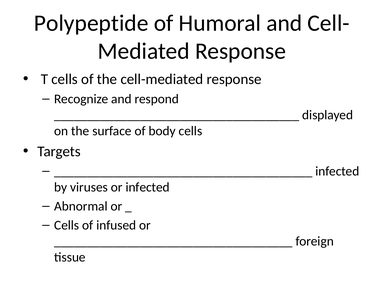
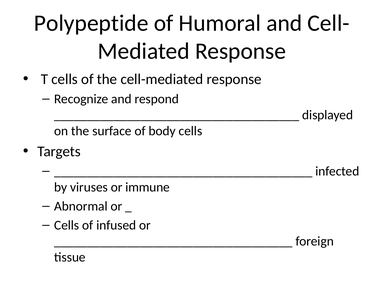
or infected: infected -> immune
